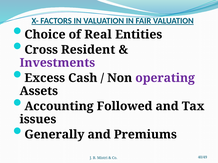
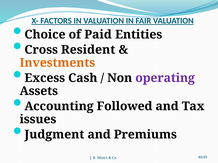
Real: Real -> Paid
Investments colour: purple -> orange
Generally: Generally -> Judgment
